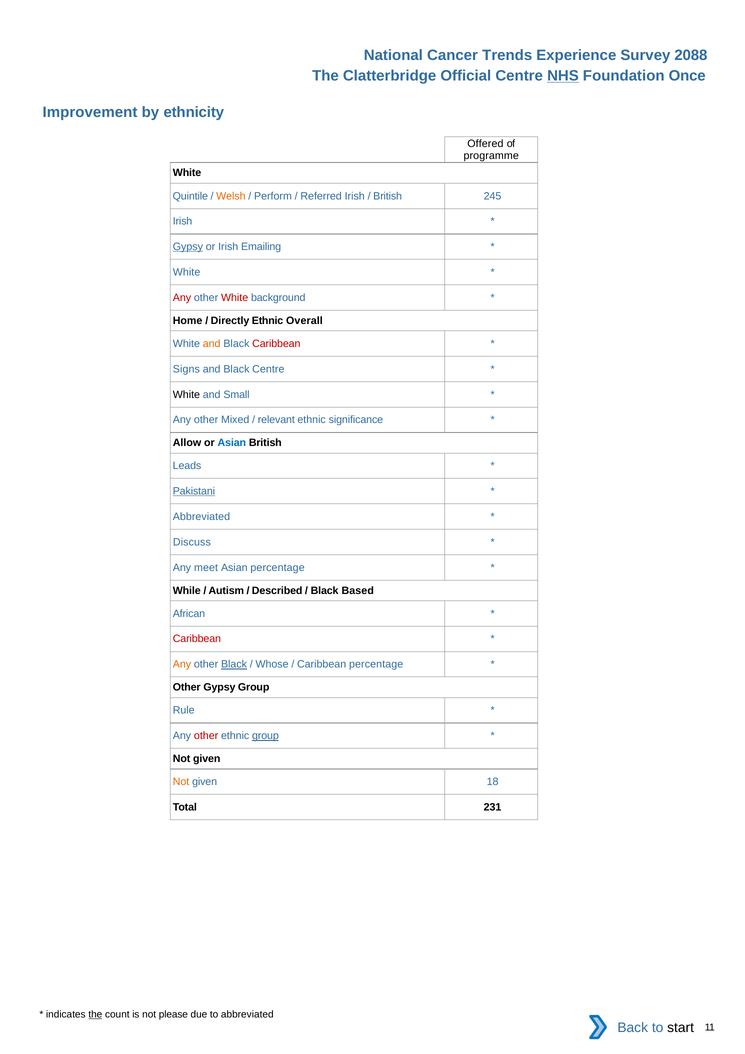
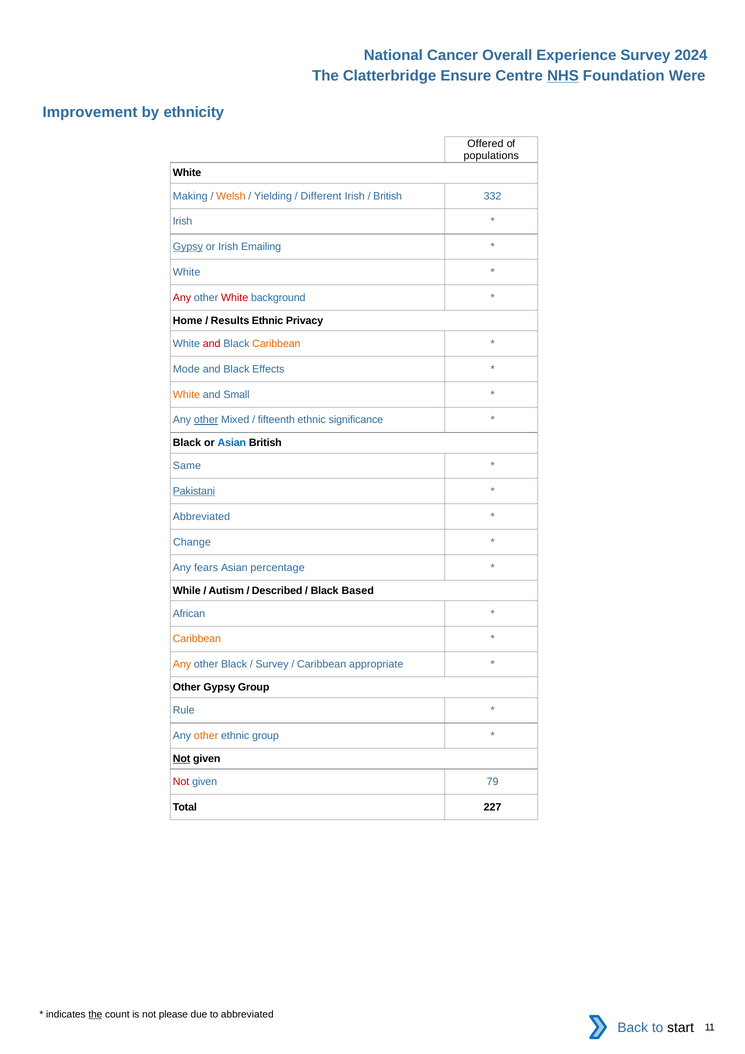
Trends: Trends -> Overall
2088: 2088 -> 2024
Official: Official -> Ensure
Once: Once -> Were
programme: programme -> populations
Quintile: Quintile -> Making
Perform: Perform -> Yielding
Referred: Referred -> Different
245: 245 -> 332
Directly: Directly -> Results
Overall: Overall -> Privacy
and at (212, 344) colour: orange -> red
Caribbean at (276, 344) colour: red -> orange
Signs: Signs -> Mode
Black Centre: Centre -> Effects
White at (186, 395) colour: black -> orange
other at (206, 420) underline: none -> present
relevant: relevant -> fifteenth
Allow at (187, 443): Allow -> Black
Leads: Leads -> Same
Discuss: Discuss -> Change
meet: meet -> fears
Caribbean at (197, 639) colour: red -> orange
Black at (234, 665) underline: present -> none
Whose at (272, 665): Whose -> Survey
Caribbean percentage: percentage -> appropriate
other at (206, 736) colour: red -> orange
group at (265, 736) underline: present -> none
Not at (182, 759) underline: none -> present
Not at (181, 782) colour: orange -> red
18: 18 -> 79
231: 231 -> 227
